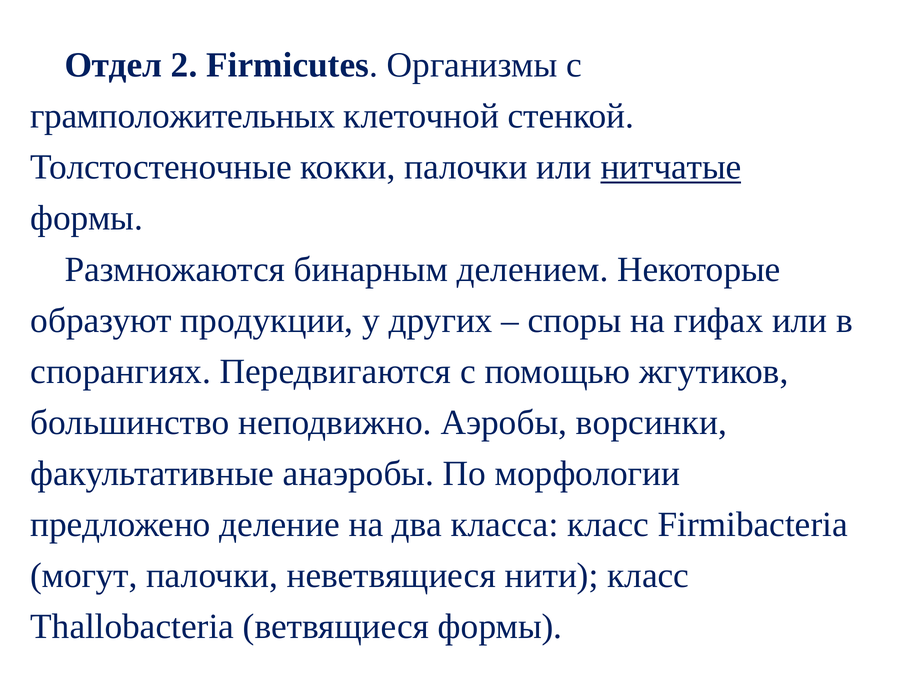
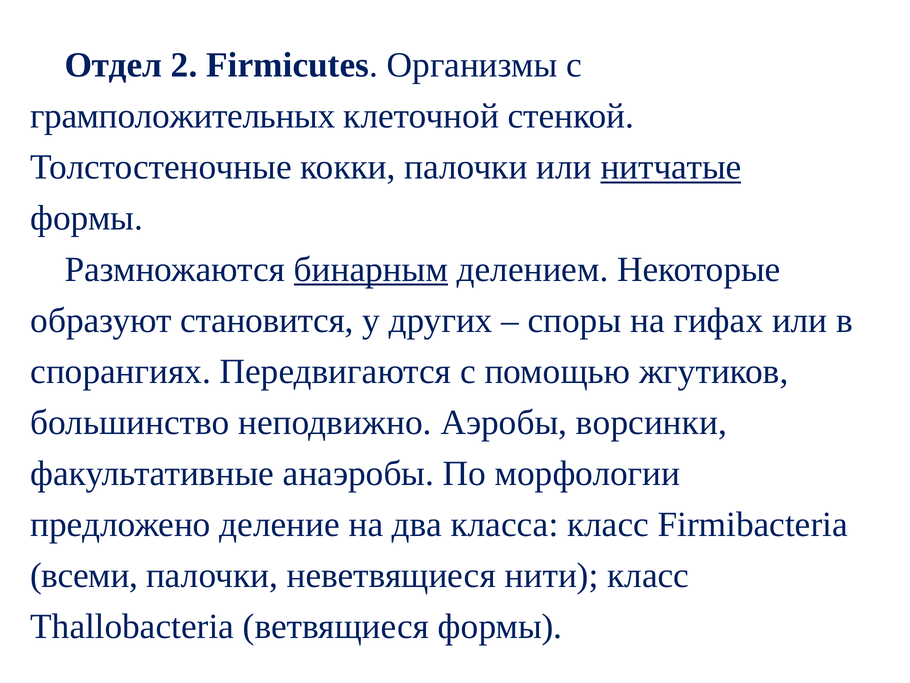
бинарным underline: none -> present
продукции: продукции -> становится
могут: могут -> всеми
